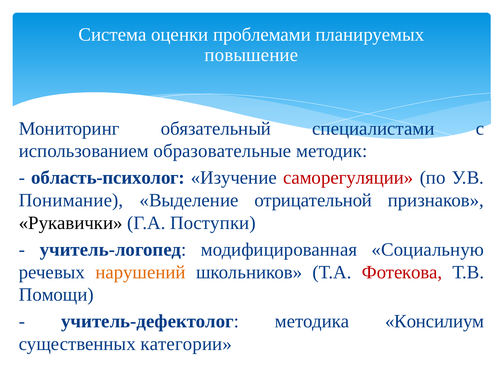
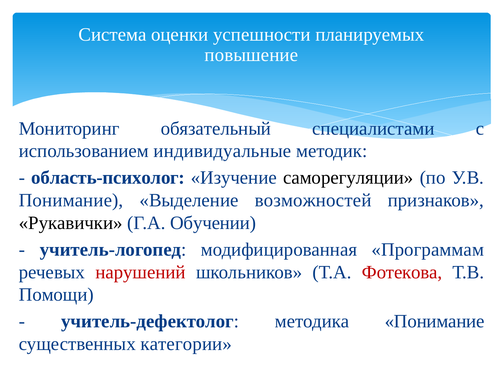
проблемами: проблемами -> успешности
образовательные: образовательные -> индивидуальные
саморегуляции colour: red -> black
отрицательной: отрицательной -> возможностей
Поступки: Поступки -> Обучении
Социальную: Социальную -> Программам
нарушений colour: orange -> red
методика Консилиум: Консилиум -> Понимание
